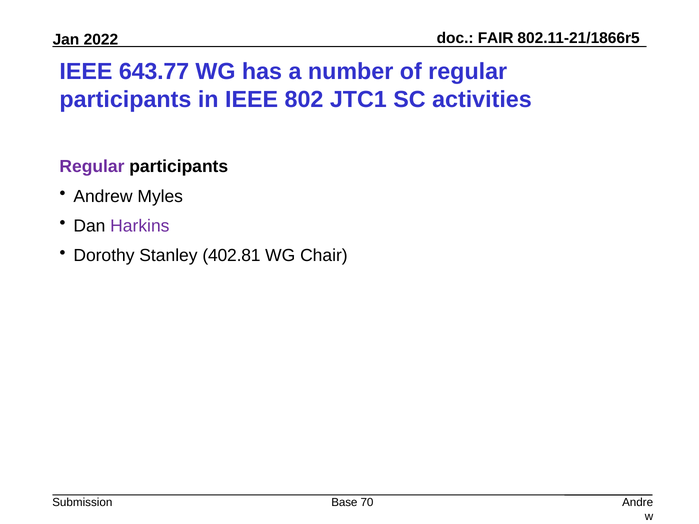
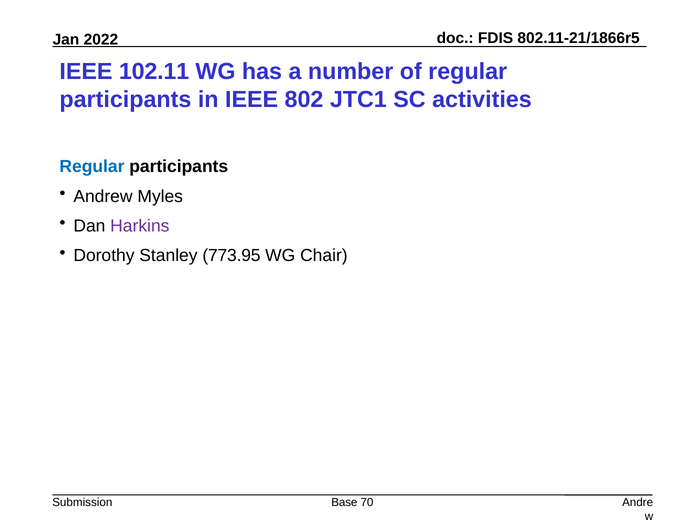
FAIR: FAIR -> FDIS
643.77: 643.77 -> 102.11
Regular at (92, 167) colour: purple -> blue
402.81: 402.81 -> 773.95
